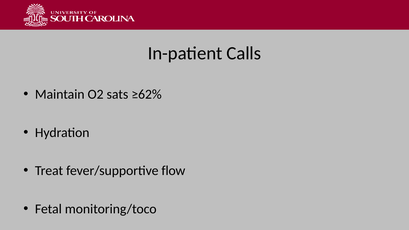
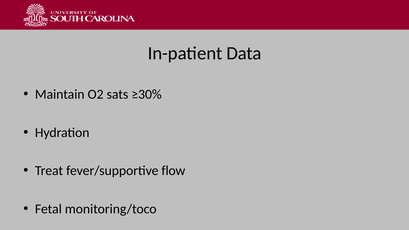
Calls: Calls -> Data
≥62%: ≥62% -> ≥30%
